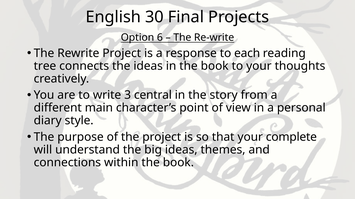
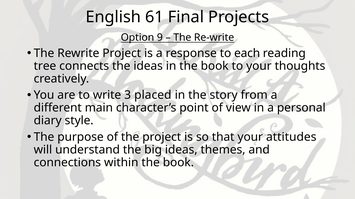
30: 30 -> 61
6: 6 -> 9
central: central -> placed
complete: complete -> attitudes
